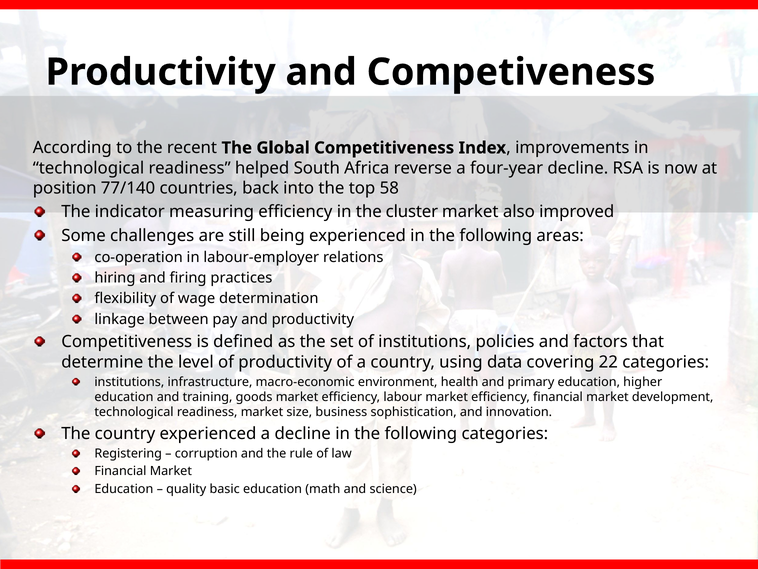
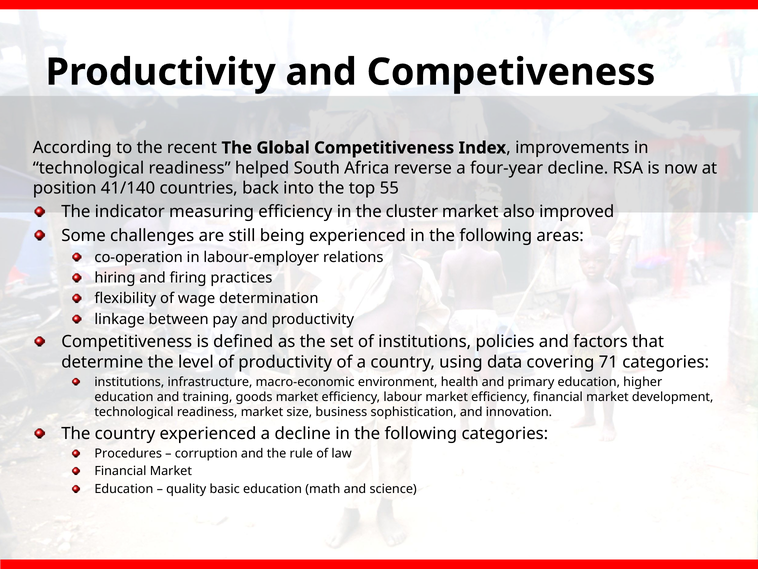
77/140: 77/140 -> 41/140
58: 58 -> 55
22: 22 -> 71
Registering: Registering -> Procedures
